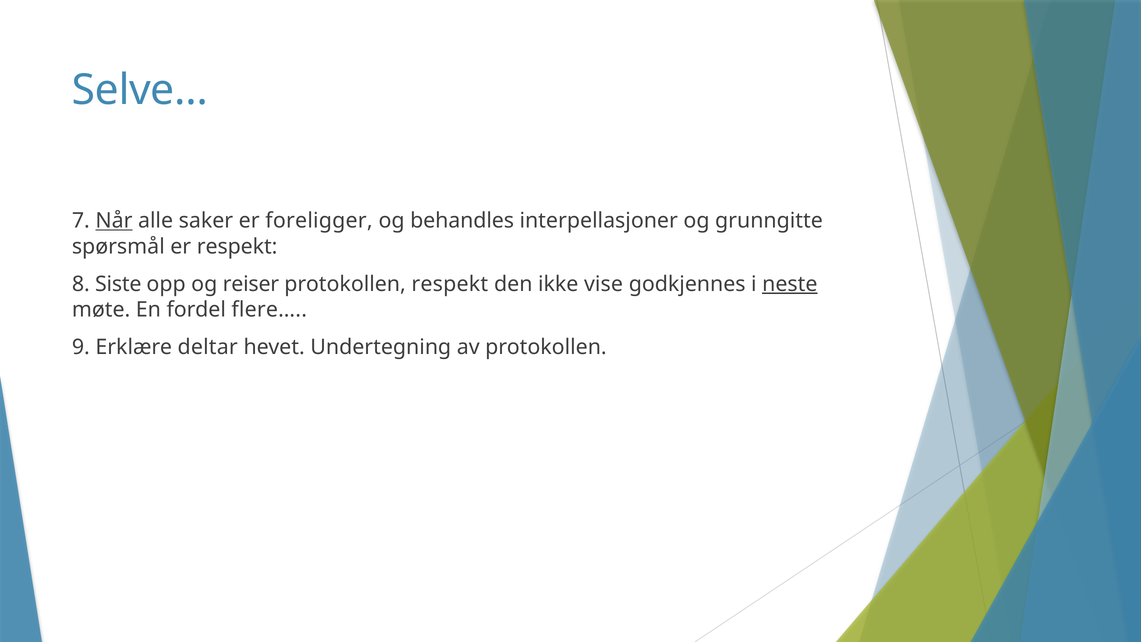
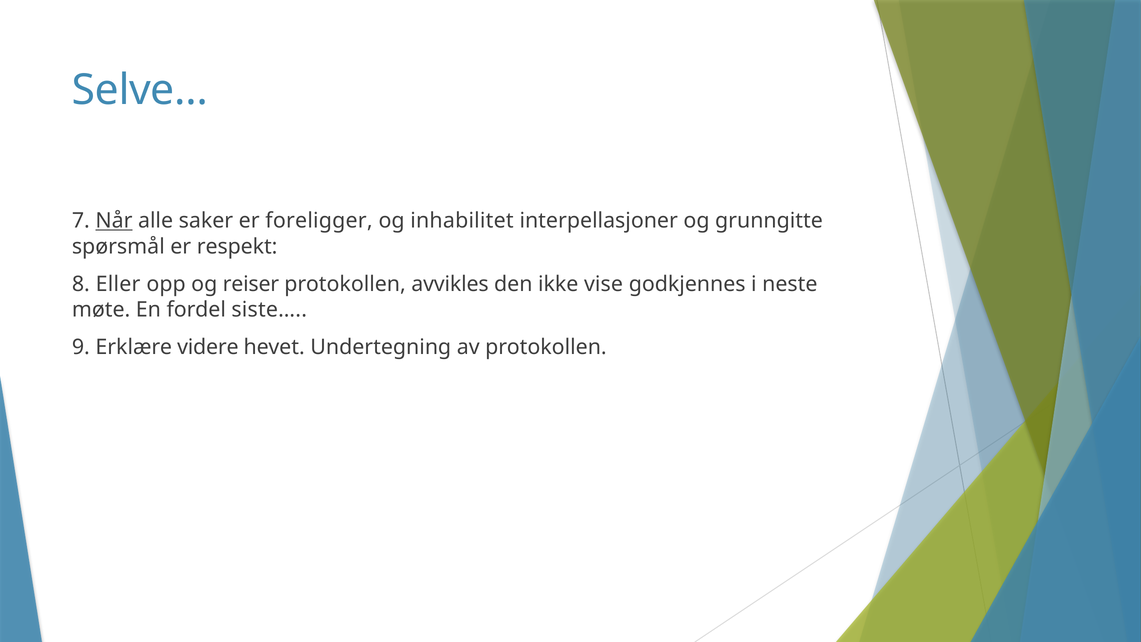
behandles: behandles -> inhabilitet
Siste: Siste -> Eller
protokollen respekt: respekt -> avvikles
neste underline: present -> none
flere…: flere… -> siste…
deltar: deltar -> videre
